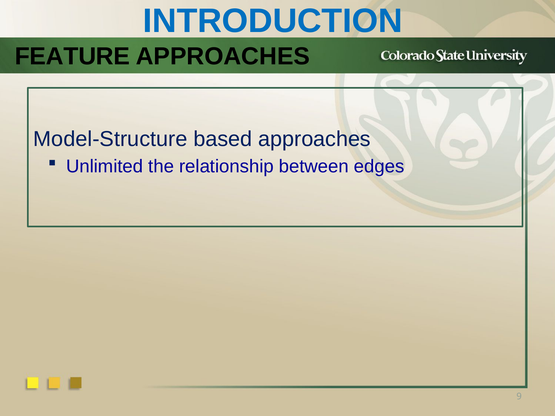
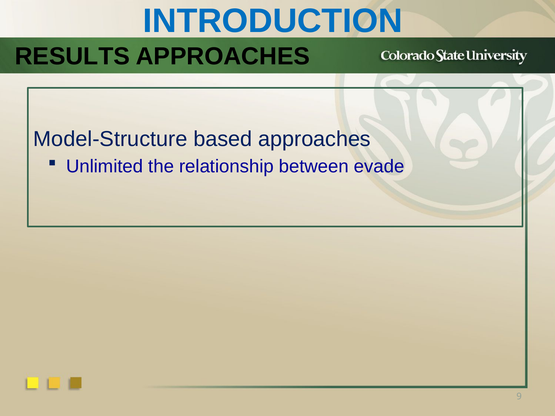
FEATURE: FEATURE -> RESULTS
edges: edges -> evade
